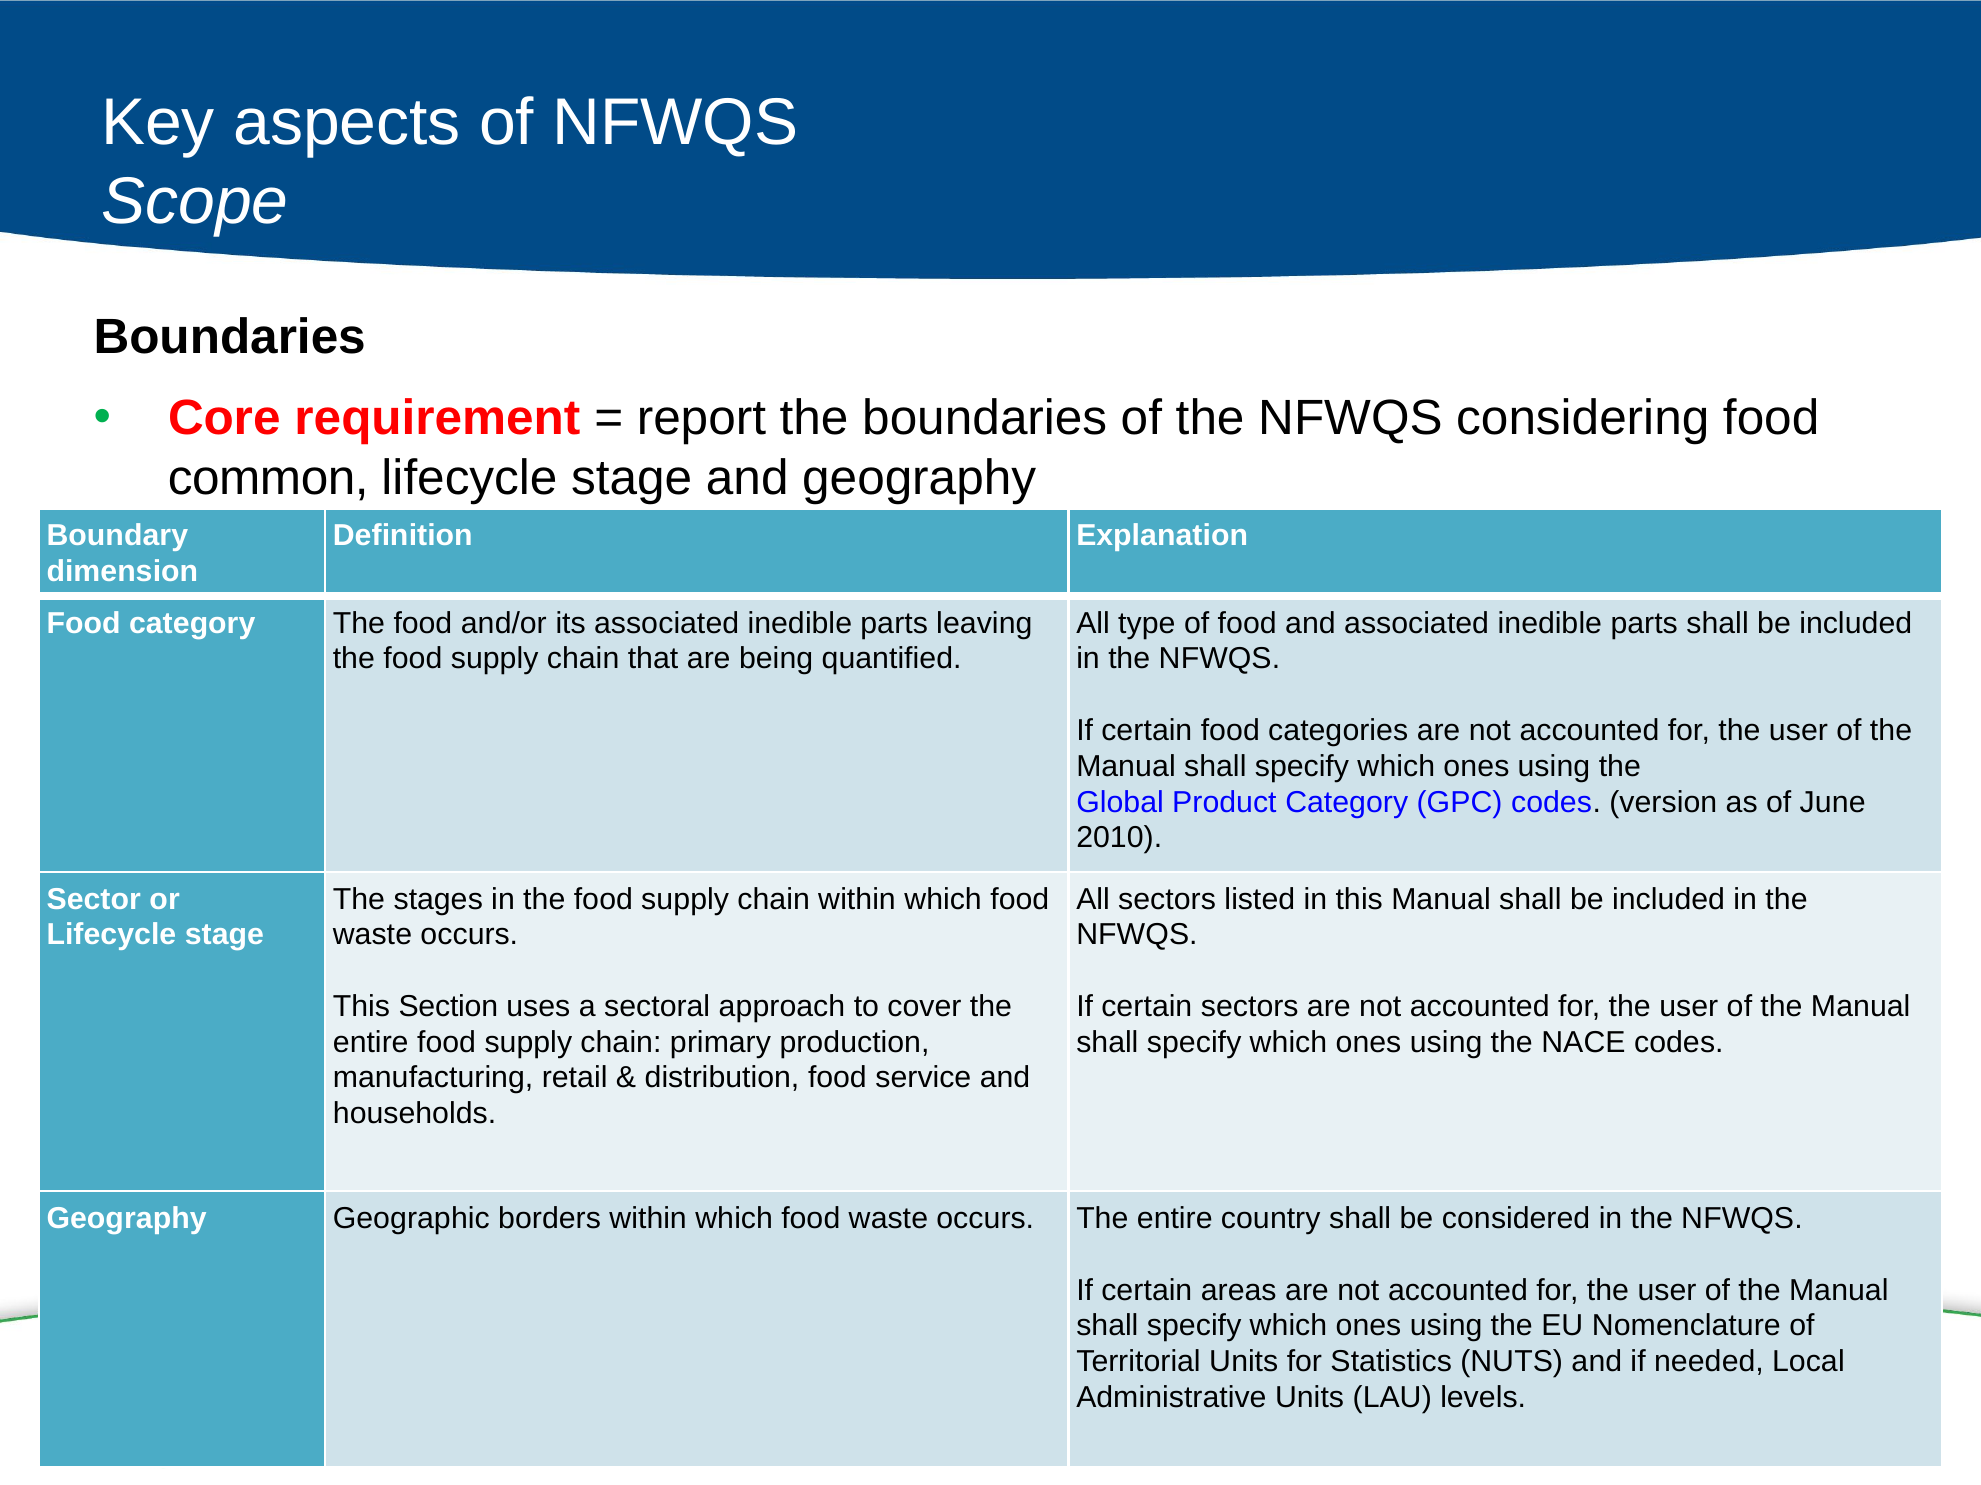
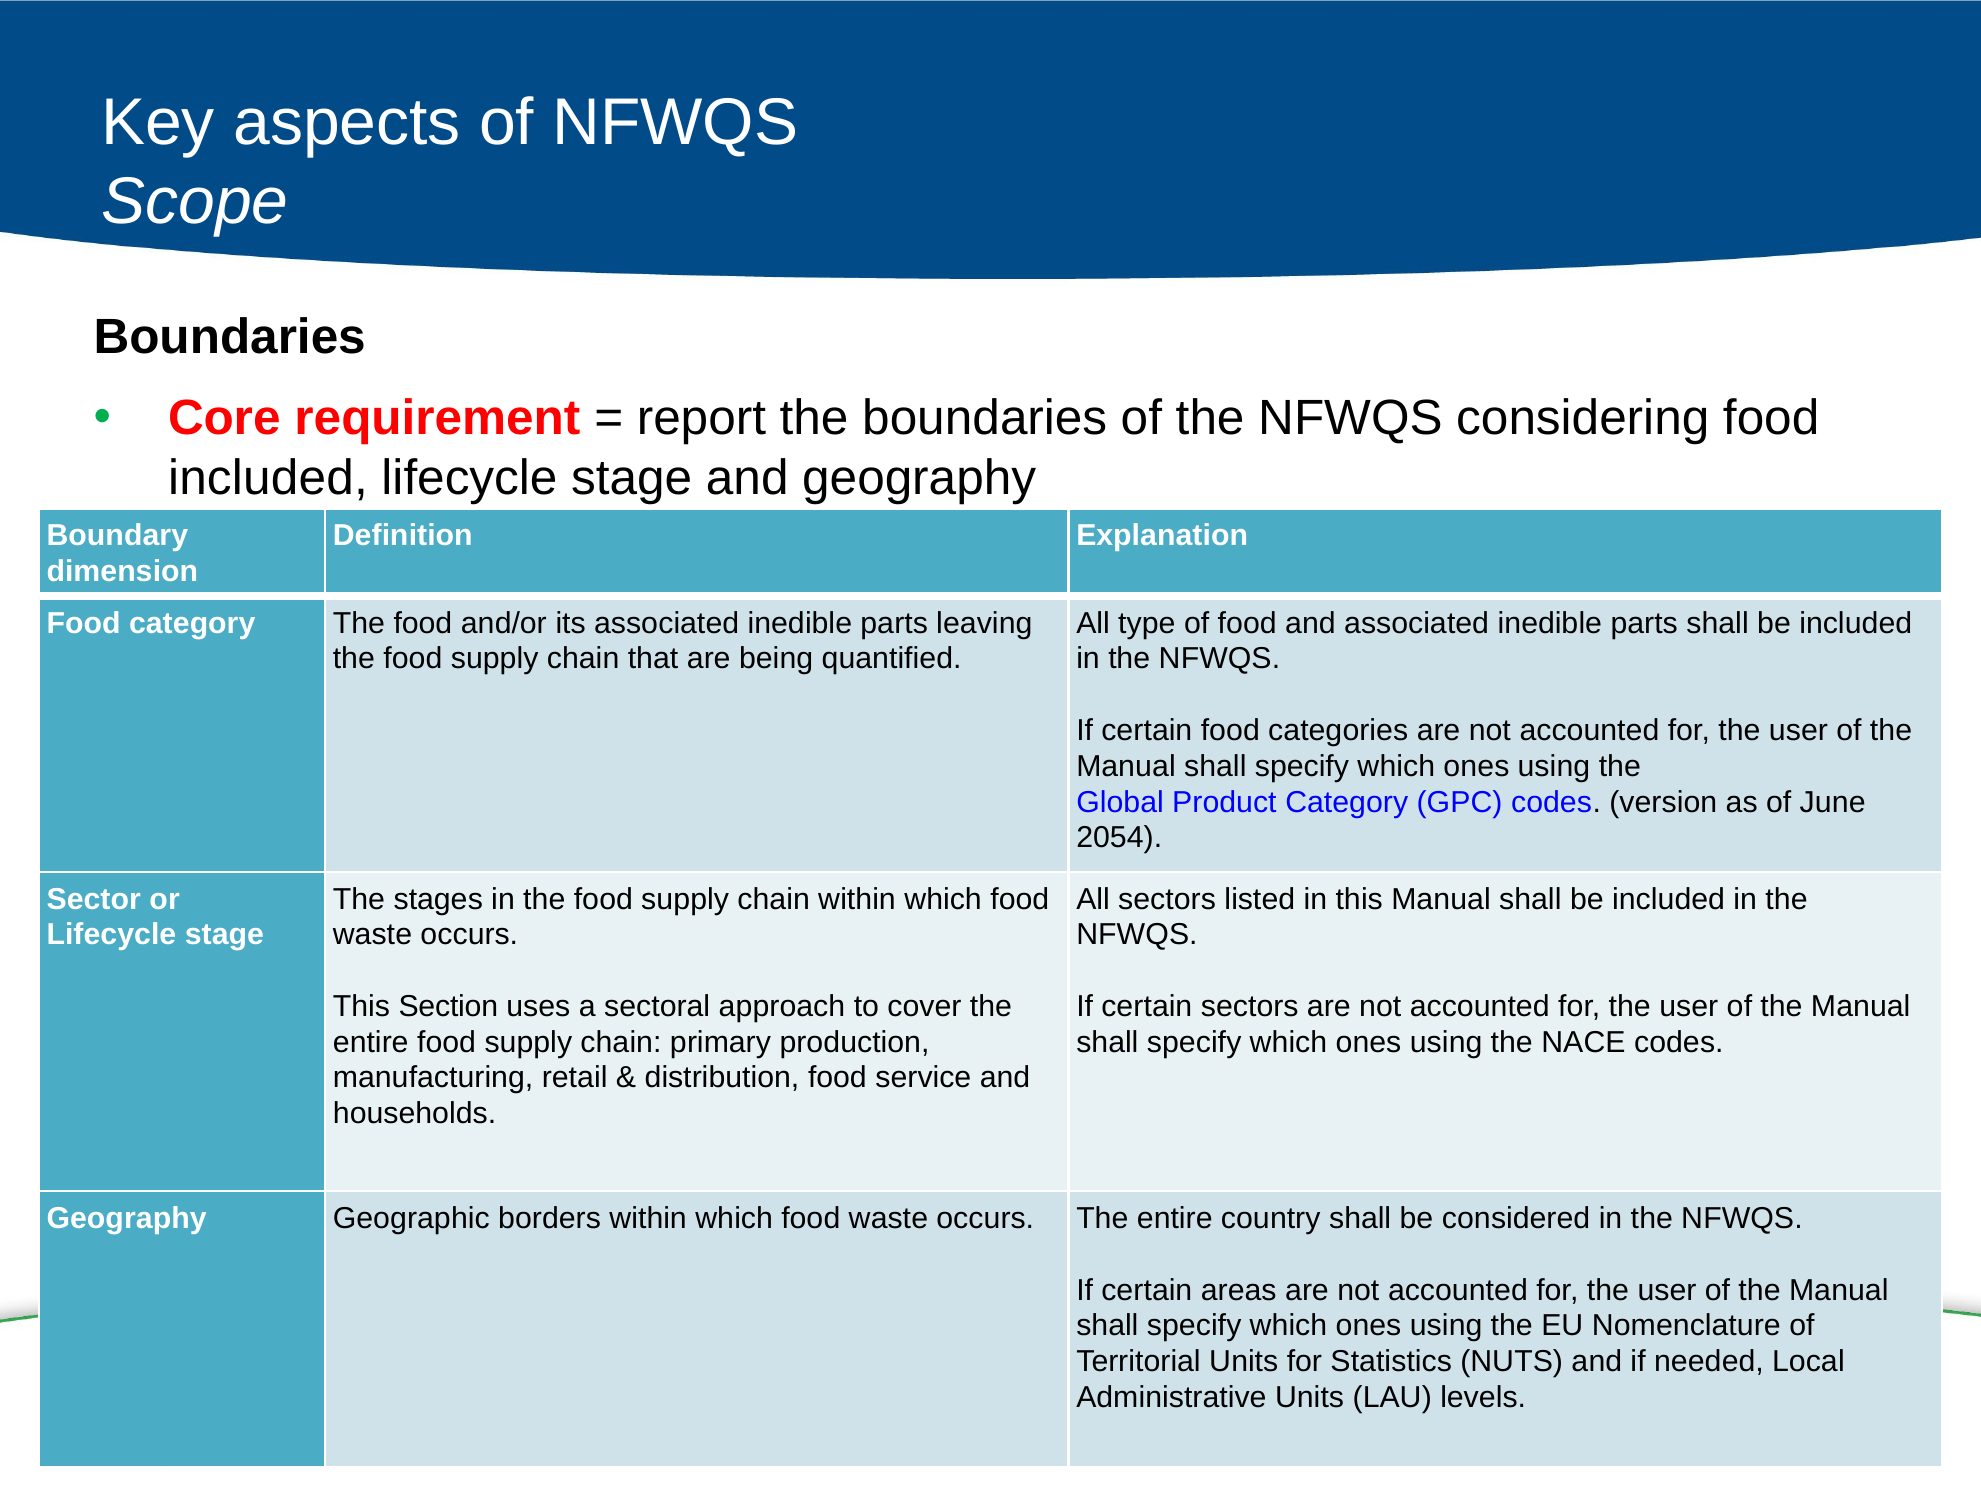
common at (268, 478): common -> included
2010: 2010 -> 2054
